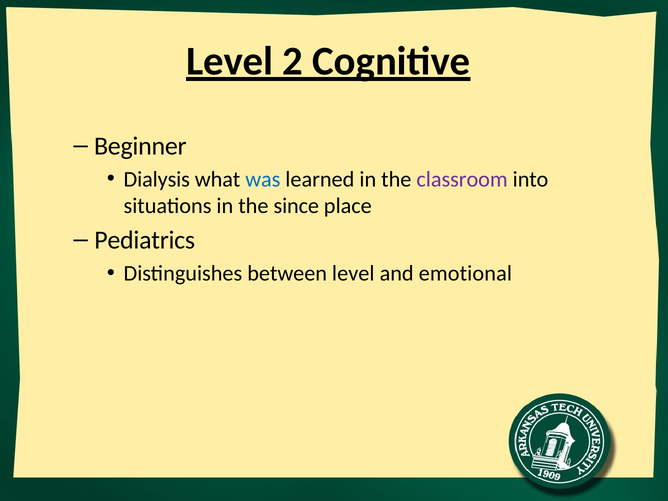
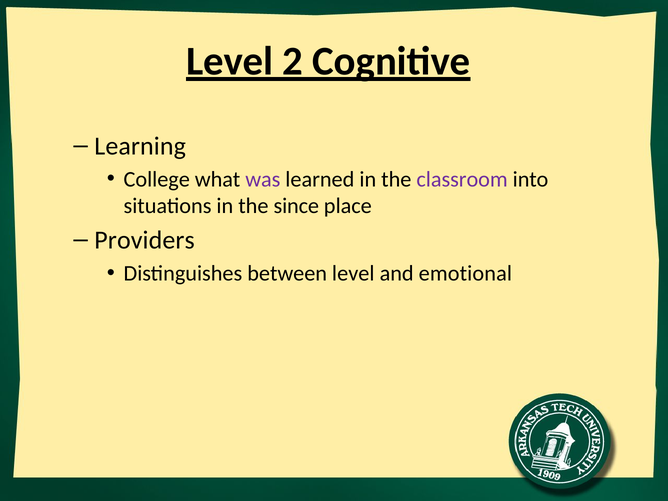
Beginner: Beginner -> Learning
Dialysis: Dialysis -> College
was colour: blue -> purple
Pediatrics: Pediatrics -> Providers
